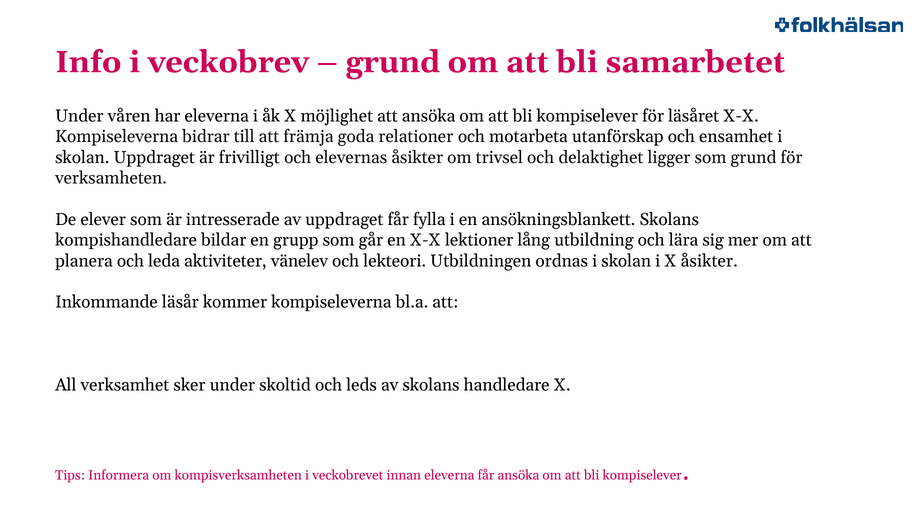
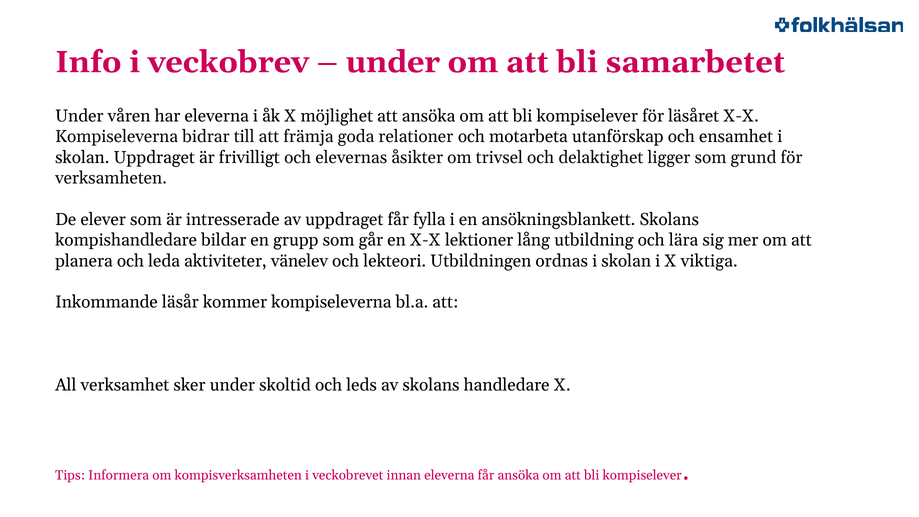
grund at (393, 62): grund -> under
X åsikter: åsikter -> viktiga
